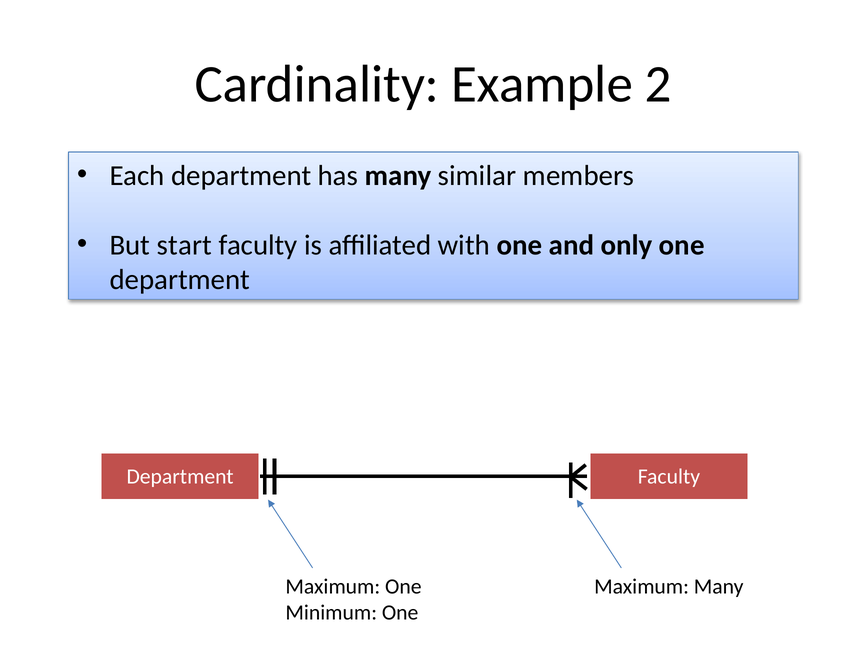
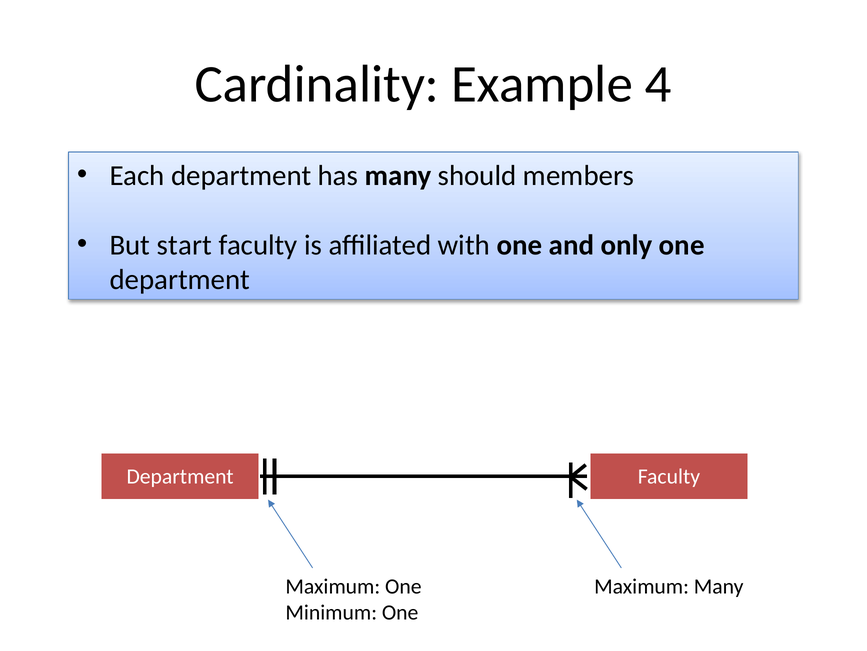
2: 2 -> 4
similar: similar -> should
